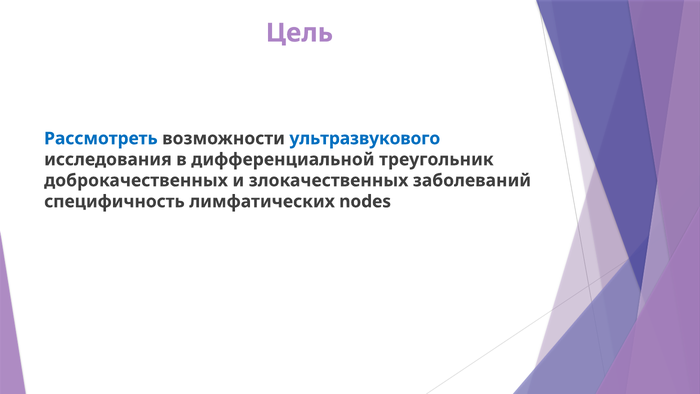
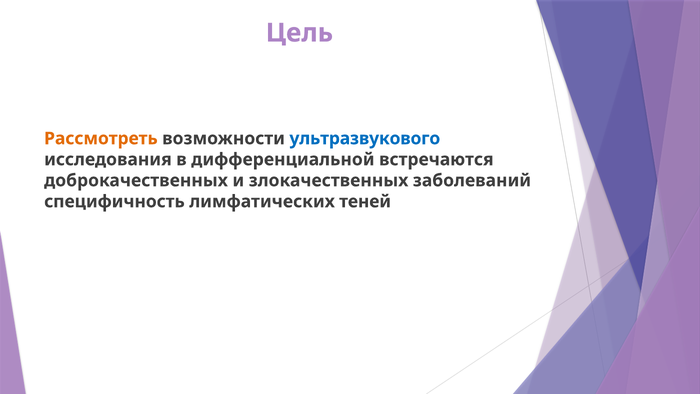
Рассмотреть colour: blue -> orange
треугольник: треугольник -> встречаются
nodes: nodes -> теней
